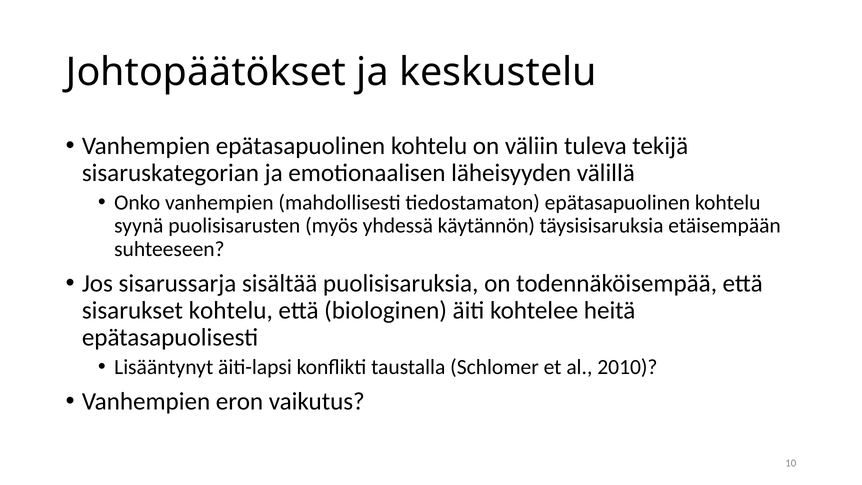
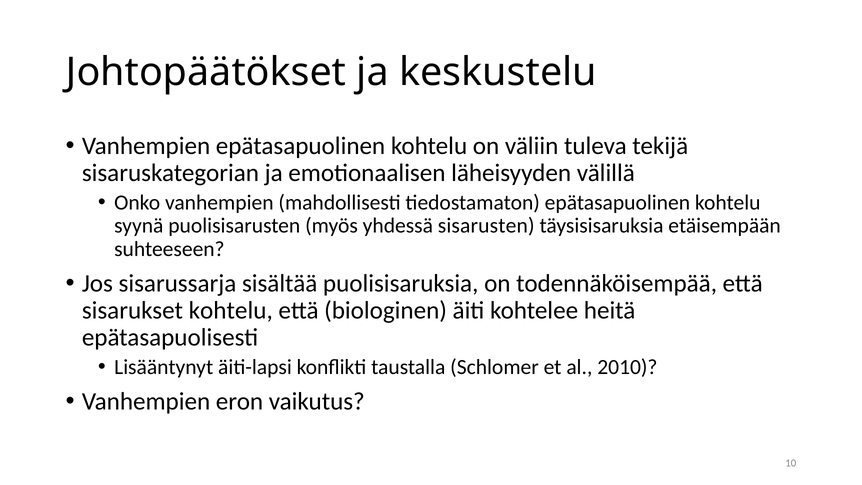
käytännön: käytännön -> sisarusten
